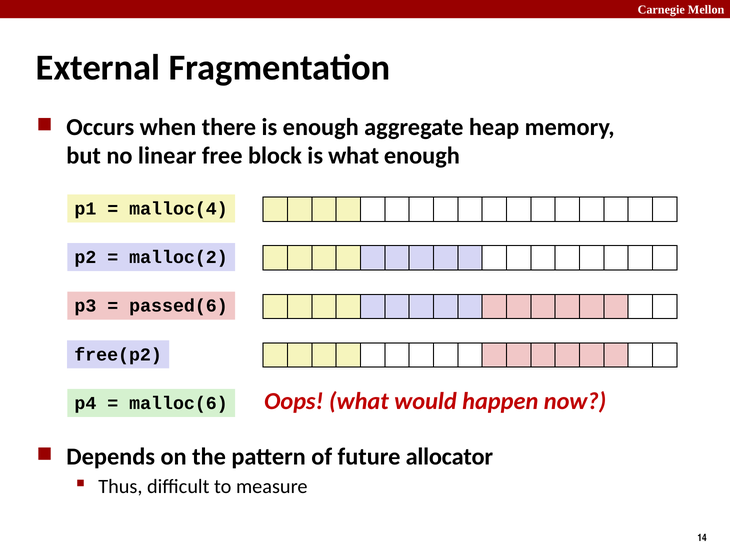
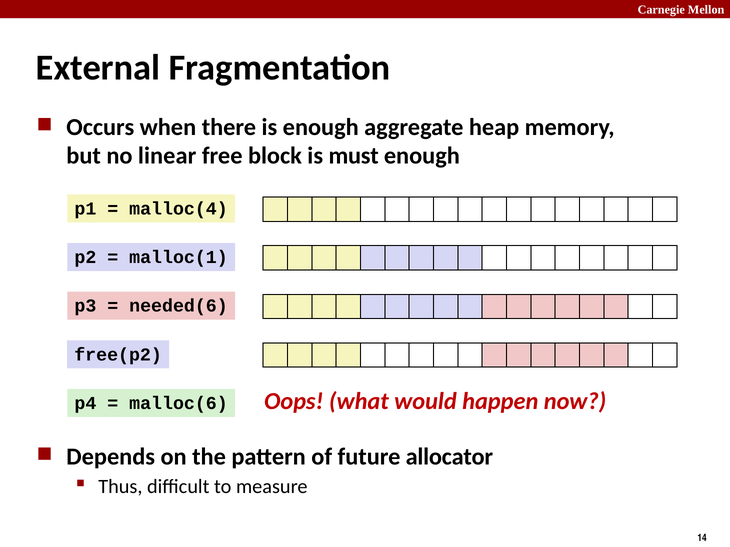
is what: what -> must
malloc(2: malloc(2 -> malloc(1
passed(6: passed(6 -> needed(6
